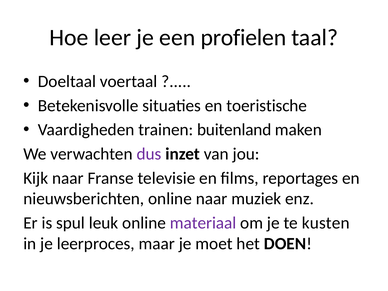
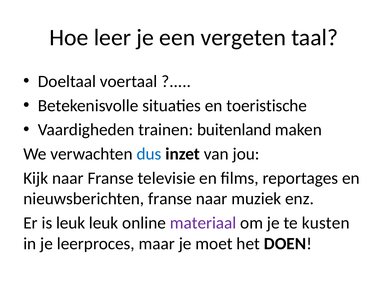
profielen: profielen -> vergeten
dus colour: purple -> blue
nieuwsberichten online: online -> franse
is spul: spul -> leuk
